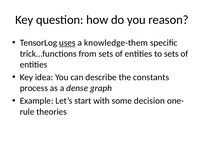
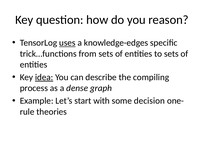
knowledge-them: knowledge-them -> knowledge-edges
idea underline: none -> present
constants: constants -> compiling
